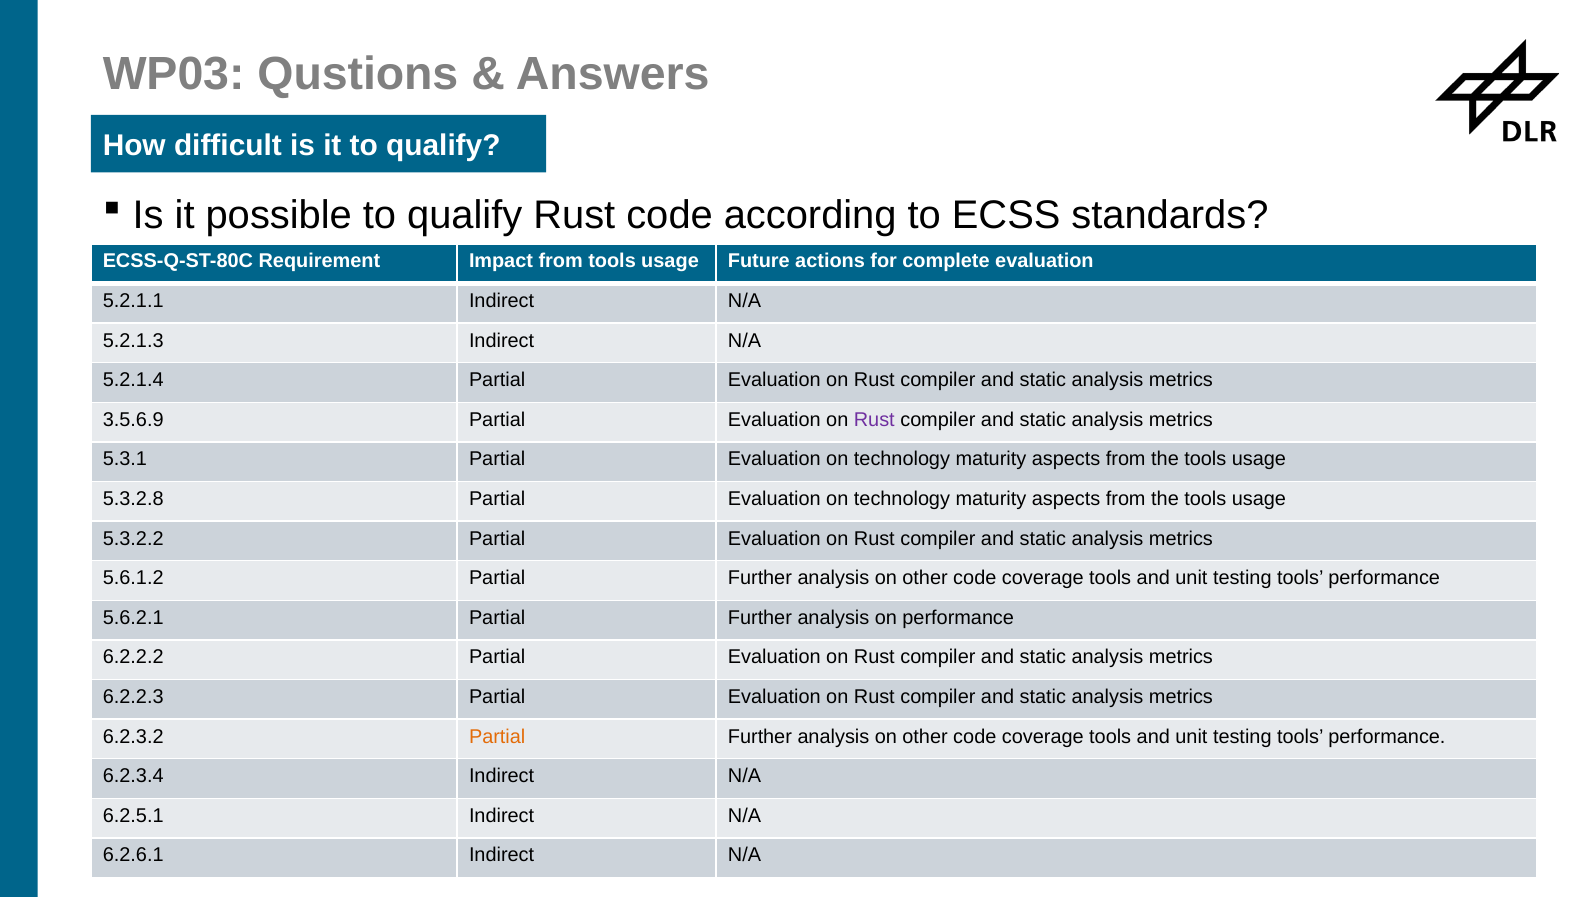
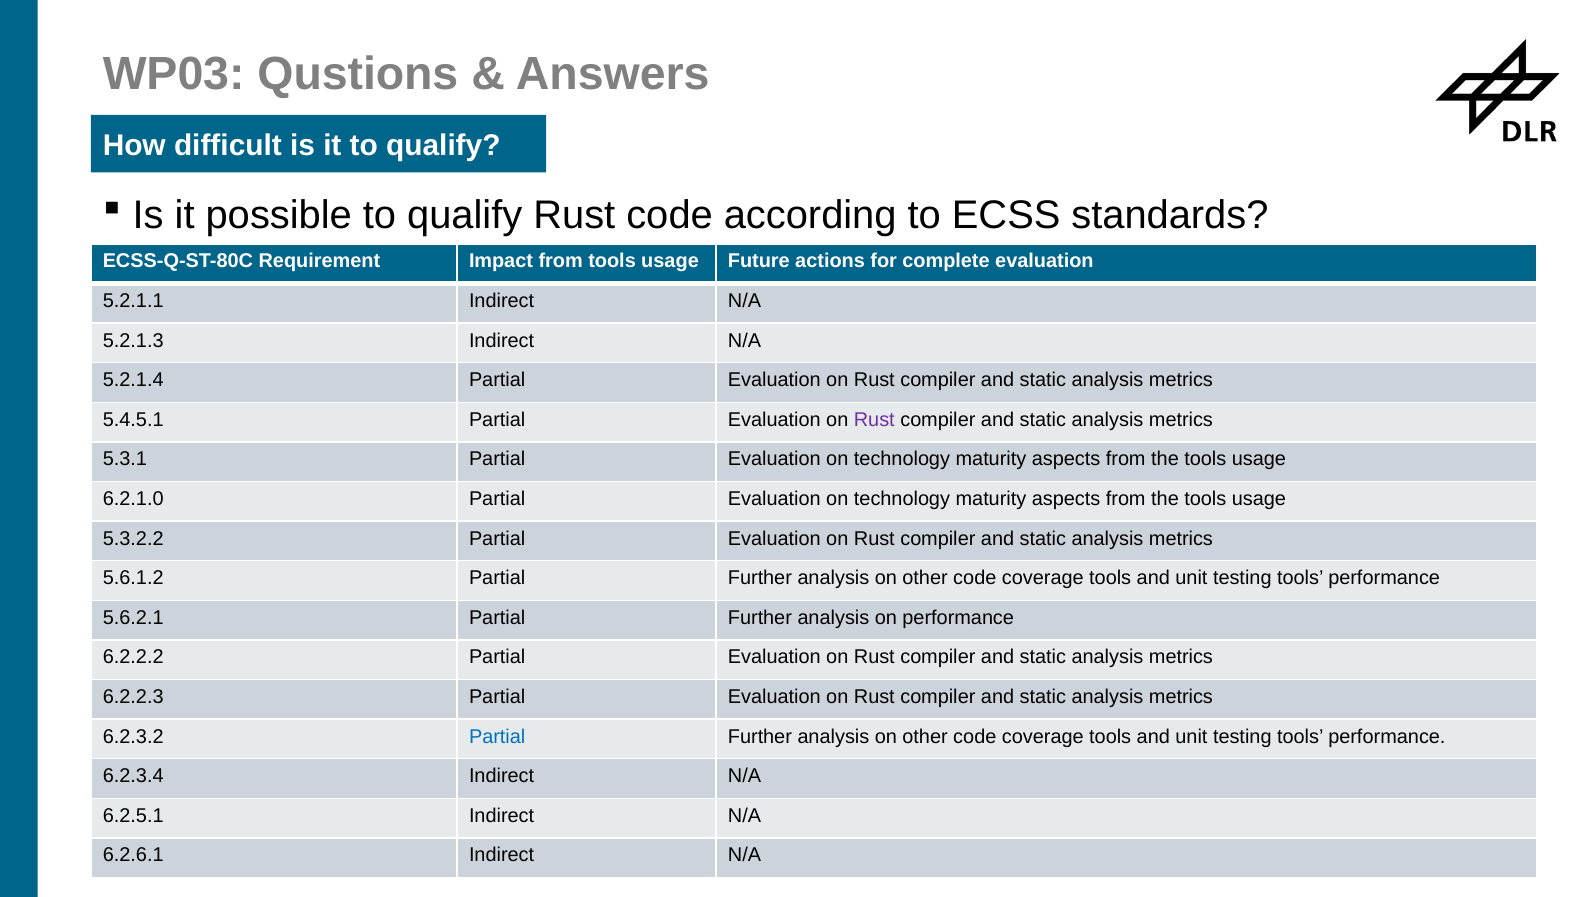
3.5.6.9: 3.5.6.9 -> 5.4.5.1
5.3.2.8: 5.3.2.8 -> 6.2.1.0
Partial at (497, 736) colour: orange -> blue
